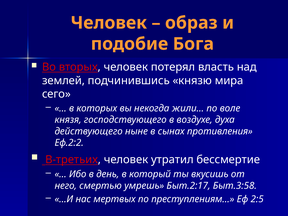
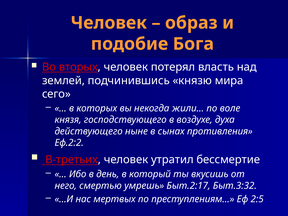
Быт.3:58: Быт.3:58 -> Быт.3:32
